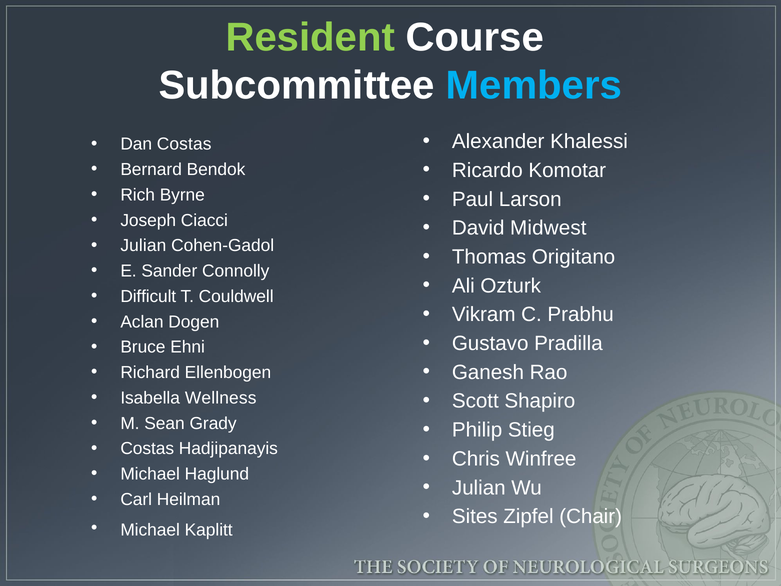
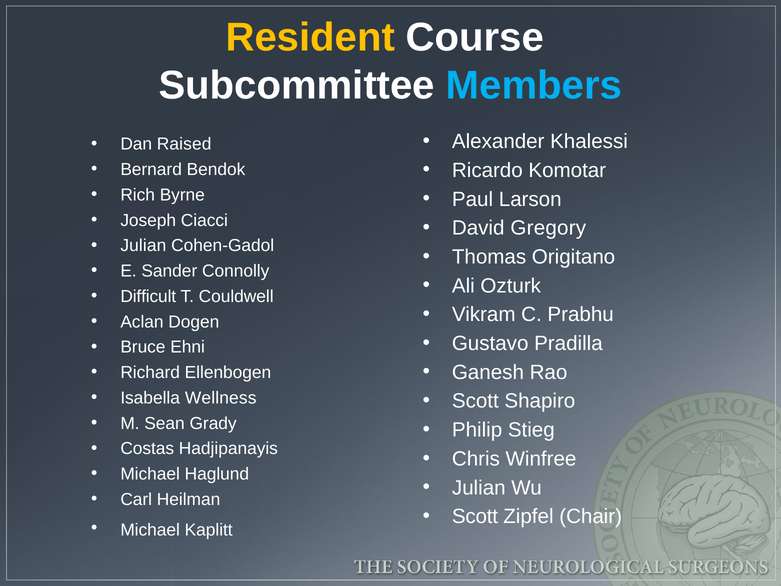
Resident colour: light green -> yellow
Dan Costas: Costas -> Raised
Midwest: Midwest -> Gregory
Sites at (475, 516): Sites -> Scott
